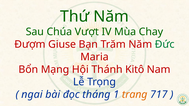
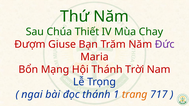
Vượt: Vượt -> Thiết
Đức colour: green -> purple
Kitô: Kitô -> Trời
đọc tháng: tháng -> thánh
